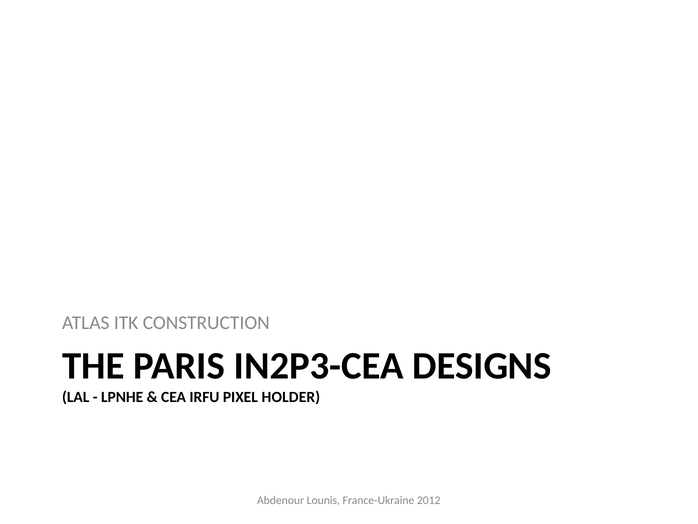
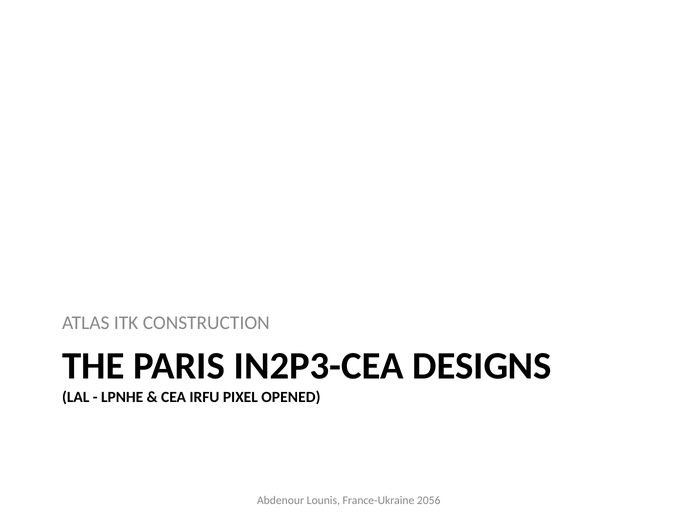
HOLDER: HOLDER -> OPENED
2012: 2012 -> 2056
